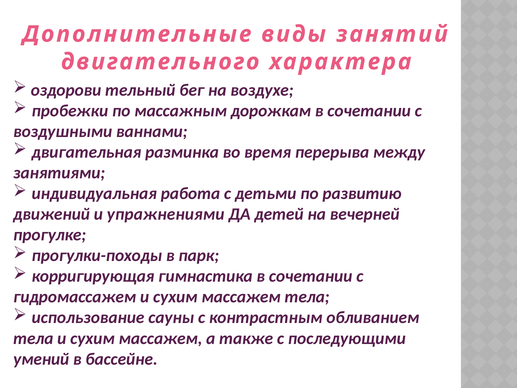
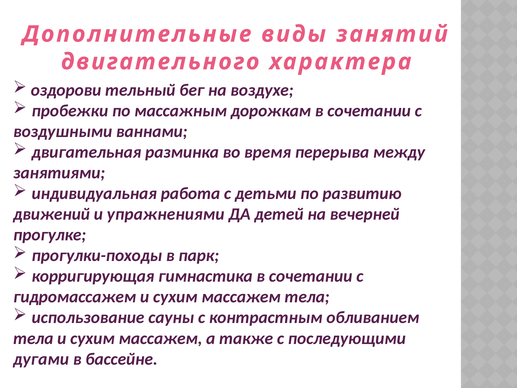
умений: умений -> дугами
